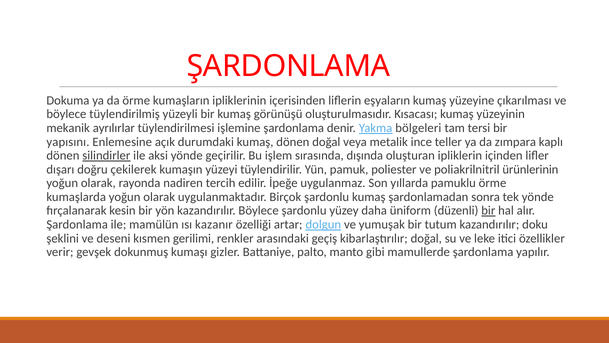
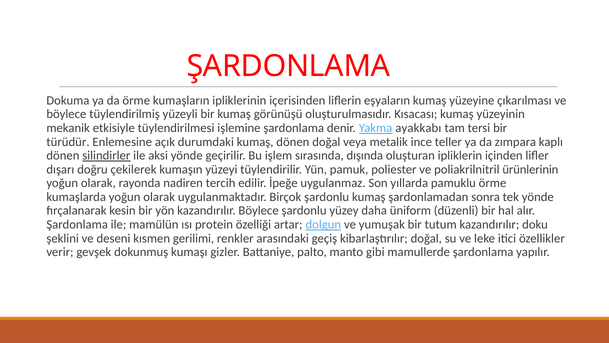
ayrılırlar: ayrılırlar -> etkisiyle
bölgeleri: bölgeleri -> ayakkabı
yapısını: yapısını -> türüdür
bir at (488, 210) underline: present -> none
kazanır: kazanır -> protein
